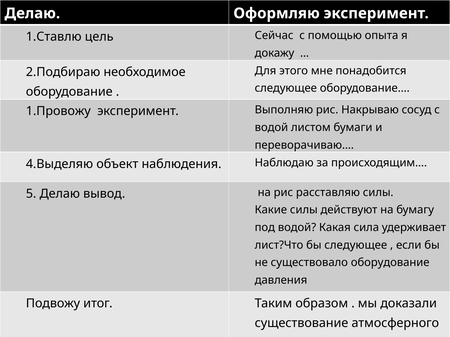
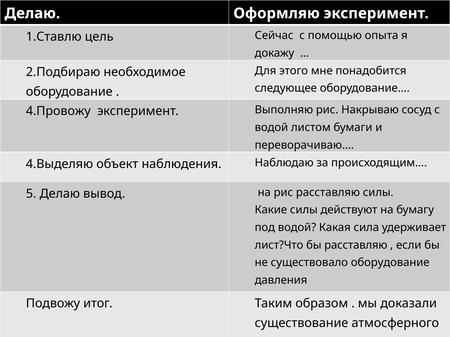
1.Провожу: 1.Провожу -> 4.Провожу
бы следующее: следующее -> расставляю
